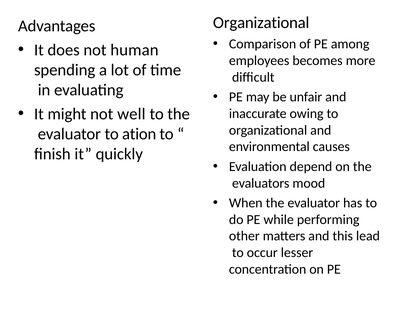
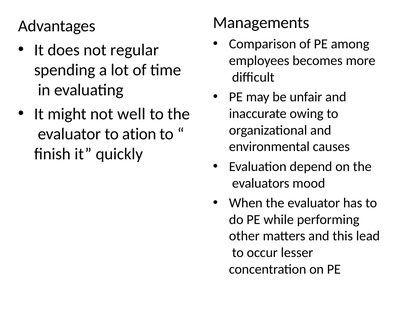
Organizational at (261, 23): Organizational -> Managements
human: human -> regular
